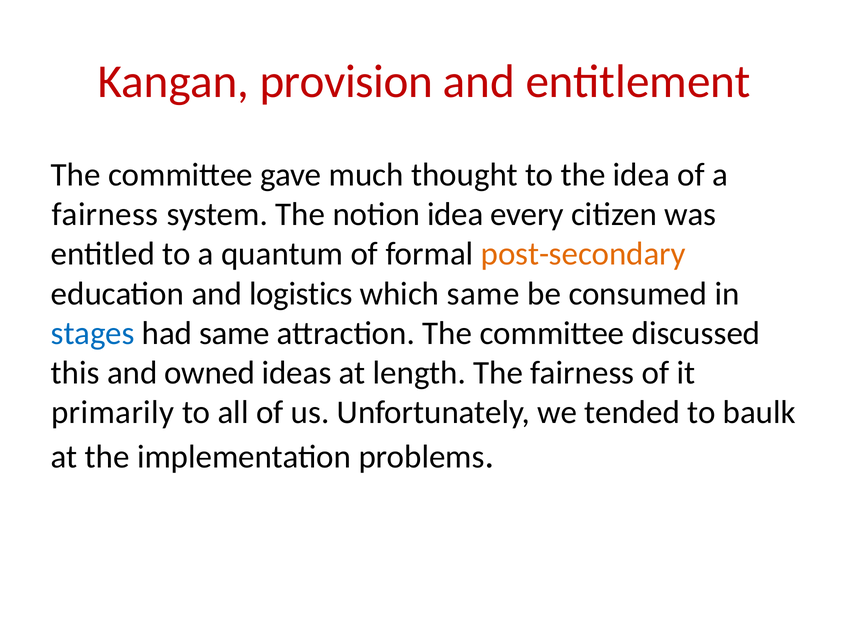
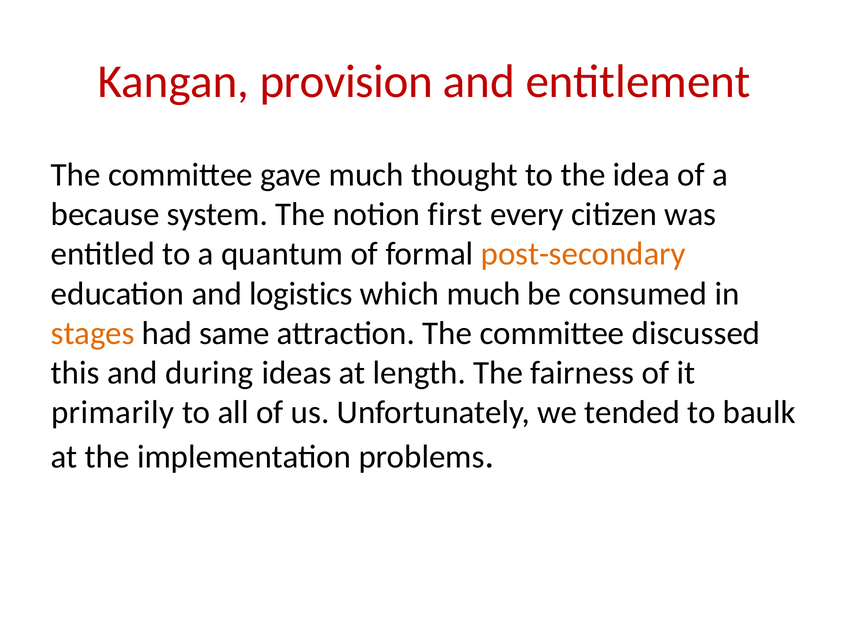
fairness at (105, 214): fairness -> because
notion idea: idea -> first
which same: same -> much
stages colour: blue -> orange
owned: owned -> during
